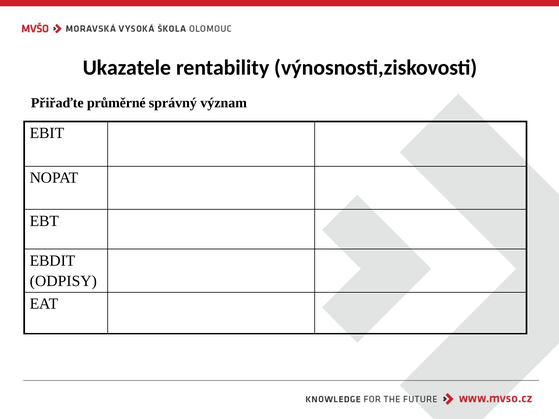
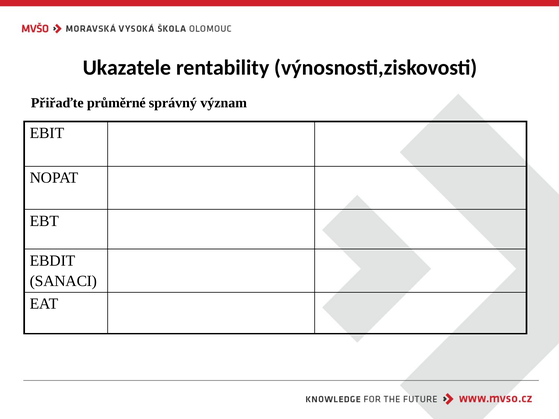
ODPISY: ODPISY -> SANACI
